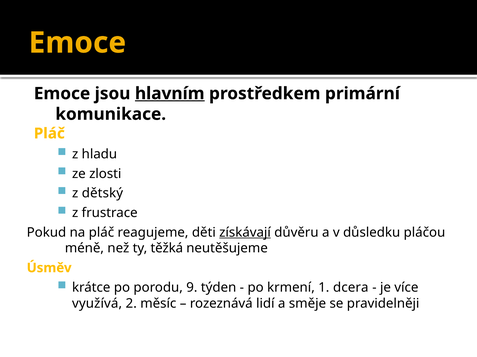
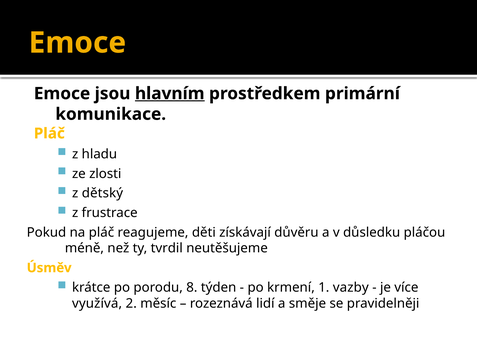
získávají underline: present -> none
těžká: těžká -> tvrdil
9: 9 -> 8
dcera: dcera -> vazby
